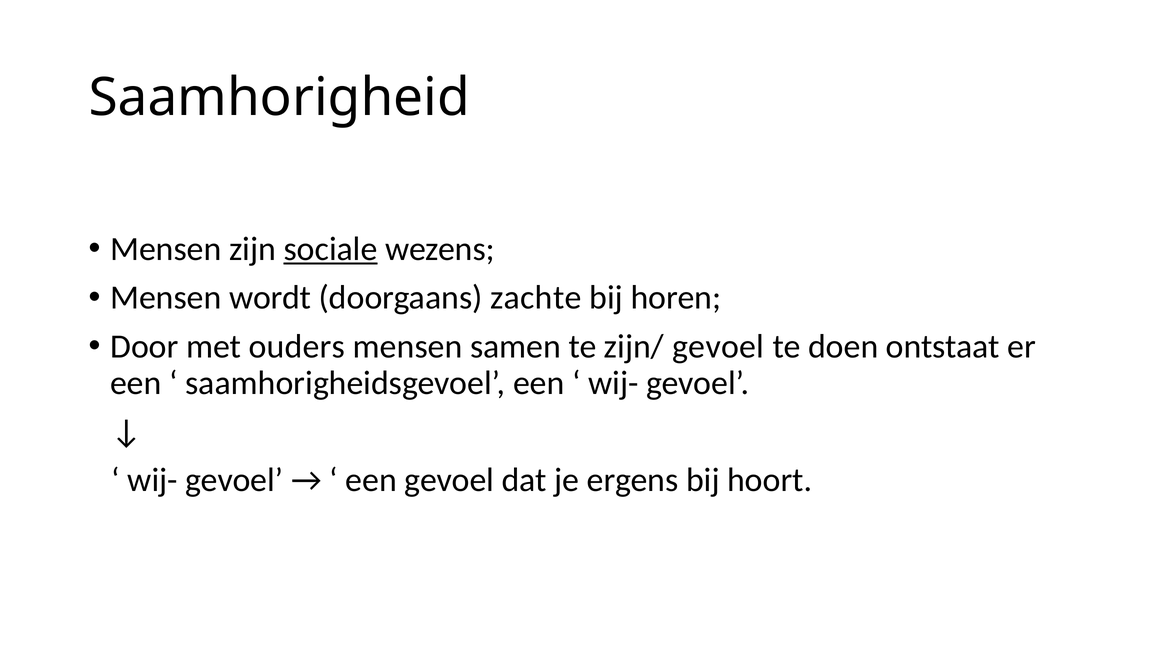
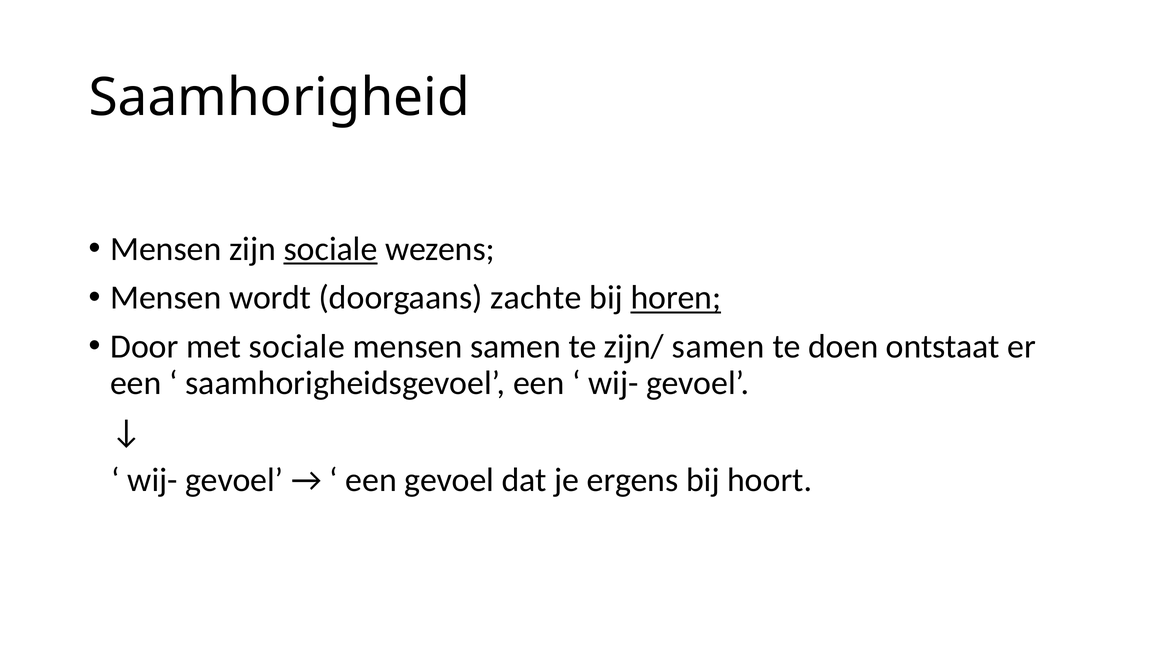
horen underline: none -> present
met ouders: ouders -> sociale
zijn/ gevoel: gevoel -> samen
